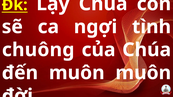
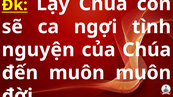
chuông: chuông -> nguyện
